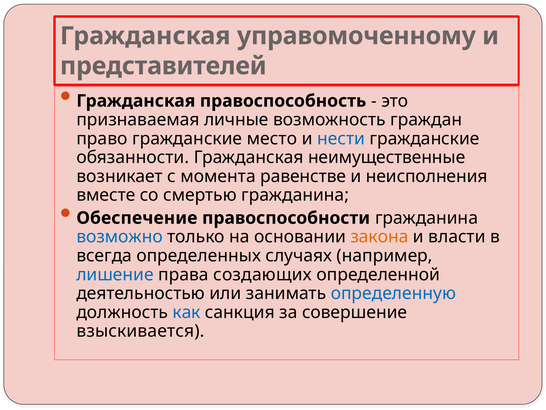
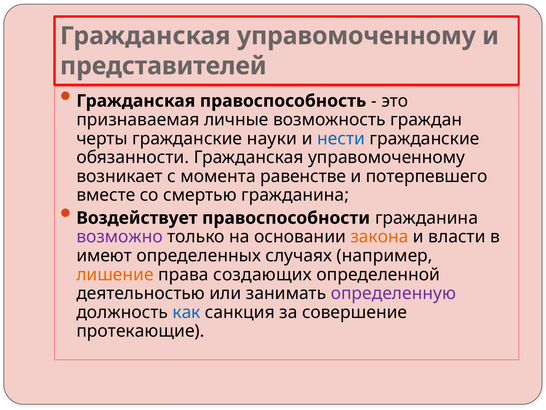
право: право -> черты
место: место -> науки
обязанности Гражданская неимущественные: неимущественные -> управомоченному
неисполнения: неисполнения -> потерпевшего
Обеспечение: Обеспечение -> Воздействует
возможно colour: blue -> purple
всегда: всегда -> имеют
лишение colour: blue -> orange
определенную colour: blue -> purple
взыскивается: взыскивается -> протекающие
